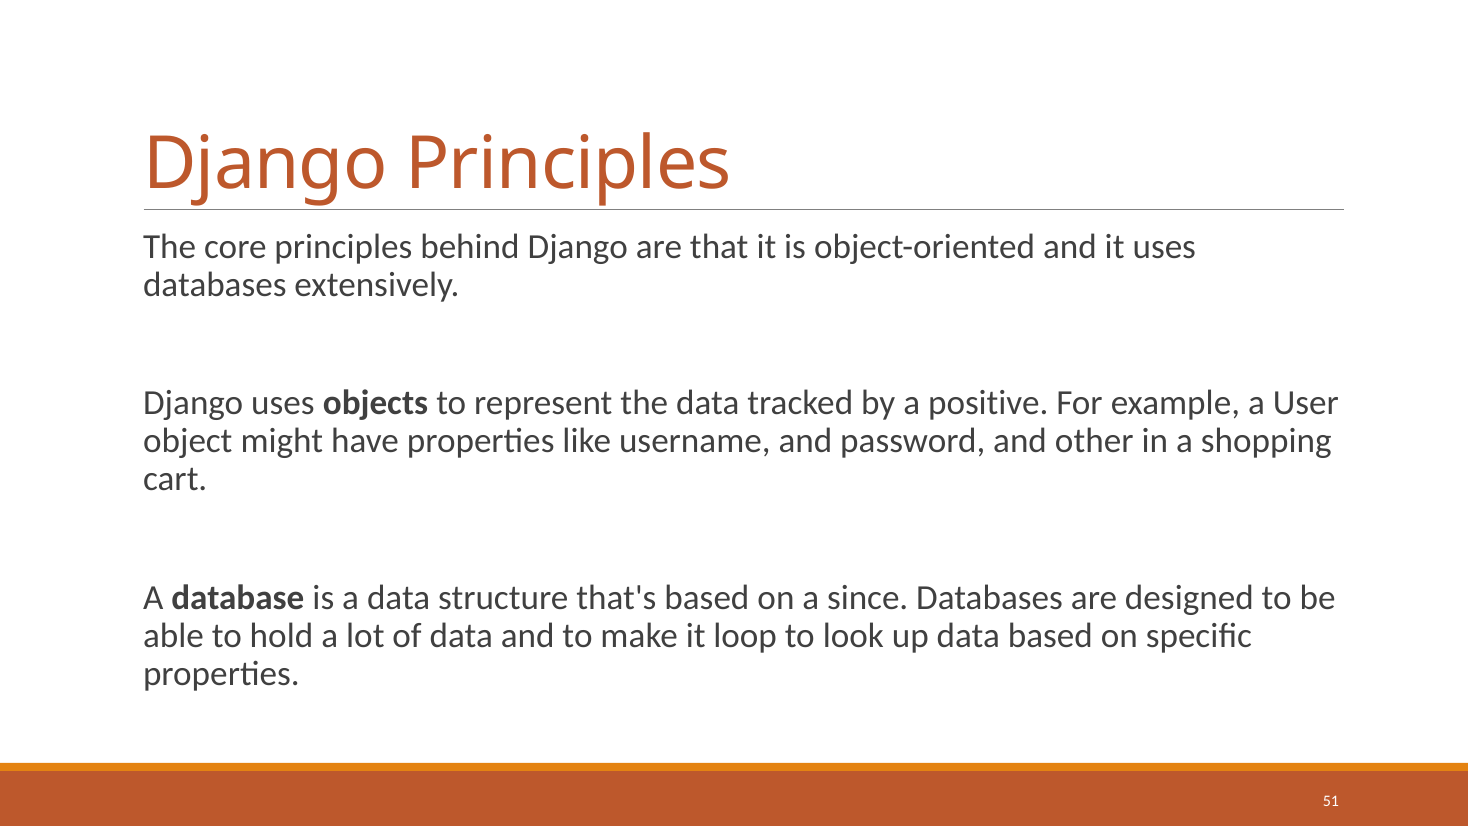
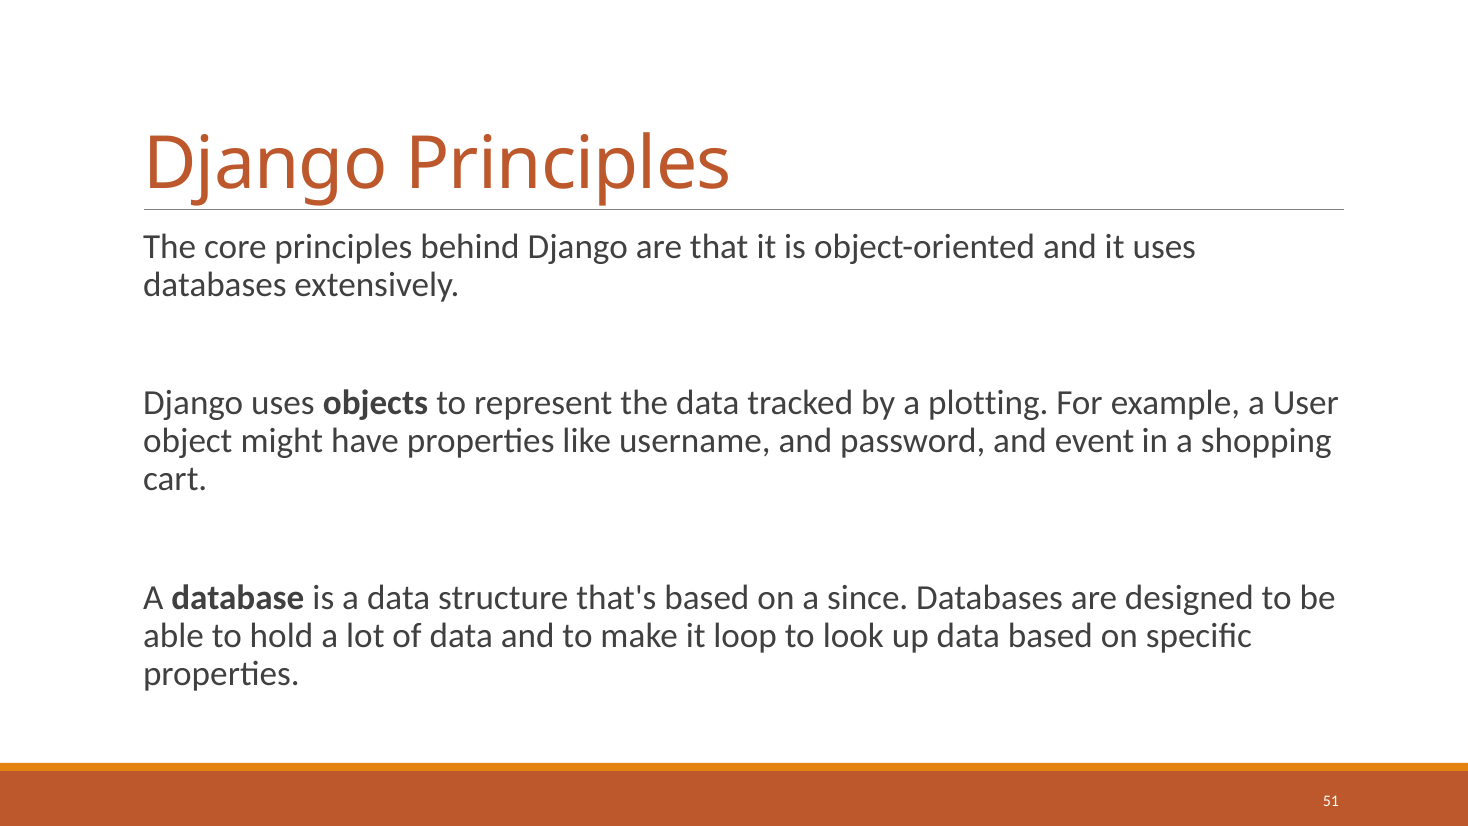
positive: positive -> plotting
other: other -> event
